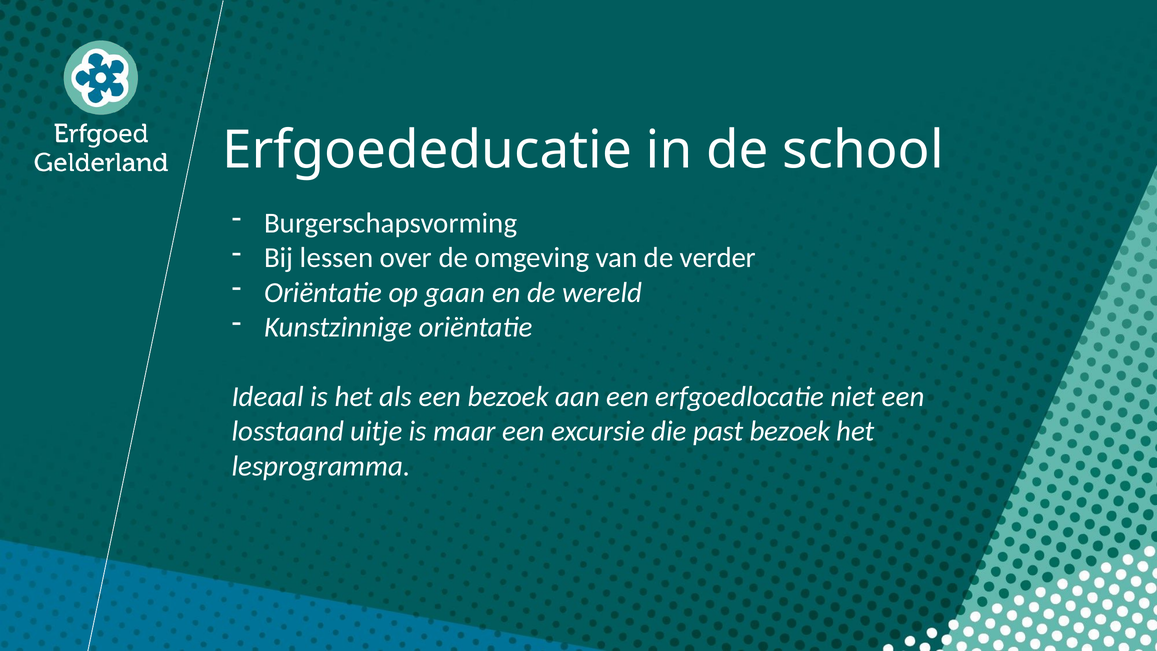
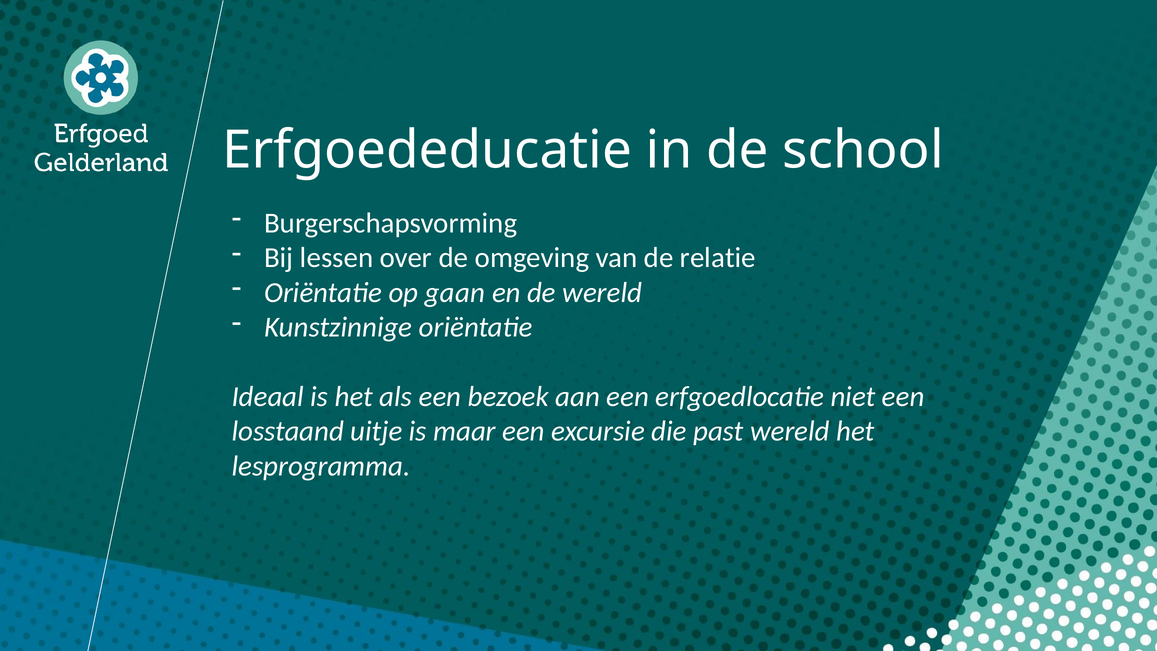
verder: verder -> relatie
past bezoek: bezoek -> wereld
